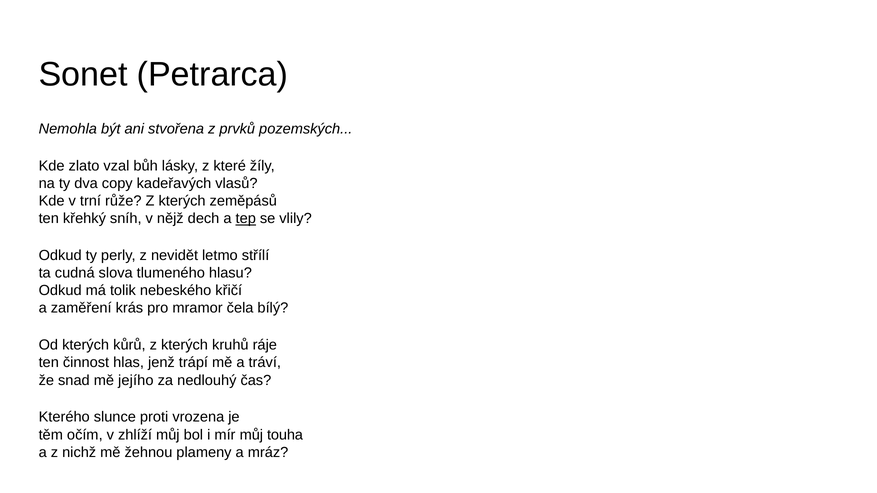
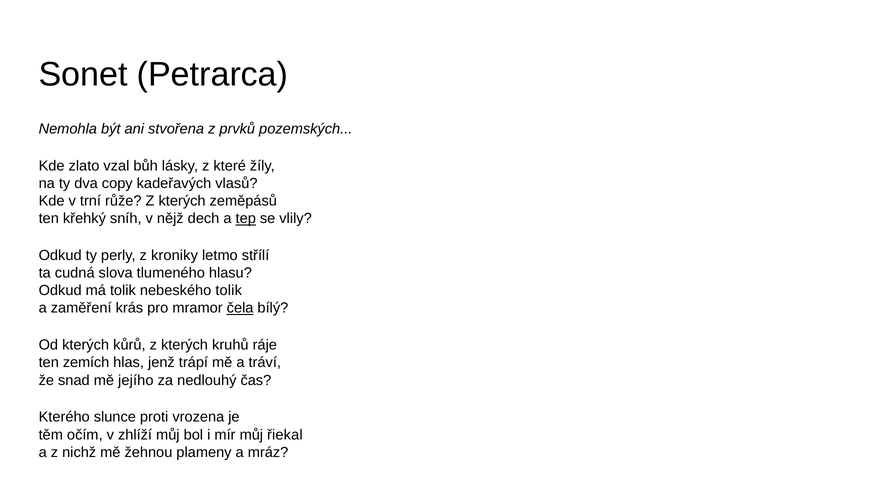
nevidět: nevidět -> kroniky
nebeského křičí: křičí -> tolik
čela underline: none -> present
činnost: činnost -> zemích
touha: touha -> řiekal
